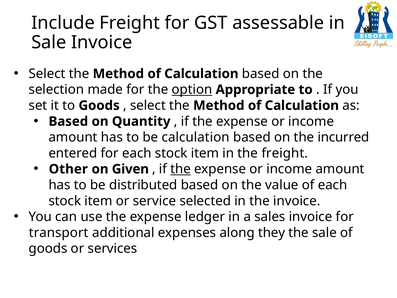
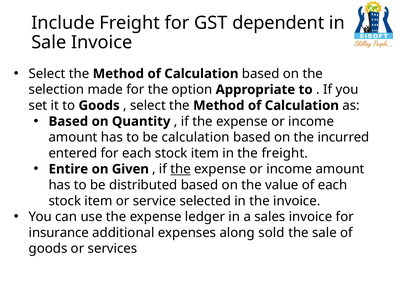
assessable: assessable -> dependent
option underline: present -> none
Other: Other -> Entire
transport: transport -> insurance
they: they -> sold
